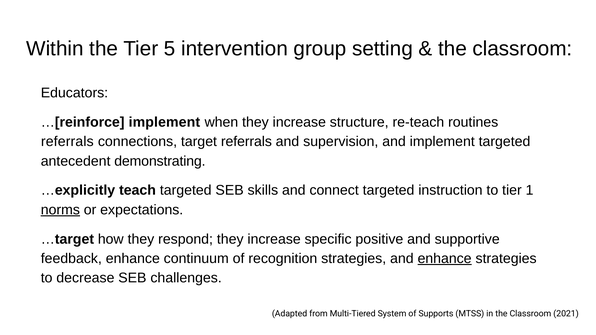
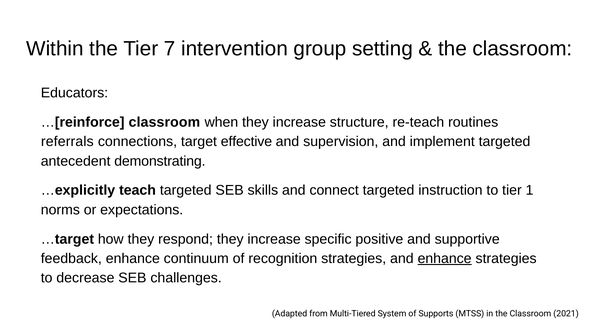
5: 5 -> 7
…[reinforce implement: implement -> classroom
target referrals: referrals -> effective
norms underline: present -> none
